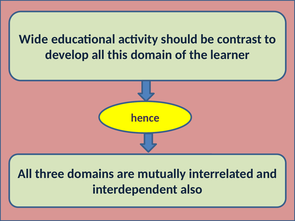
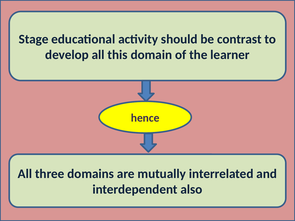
Wide: Wide -> Stage
